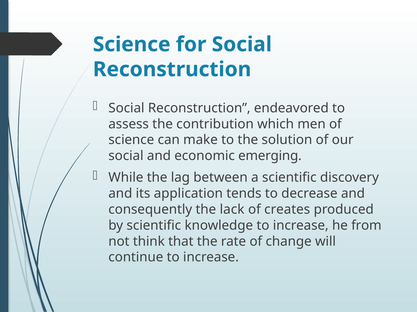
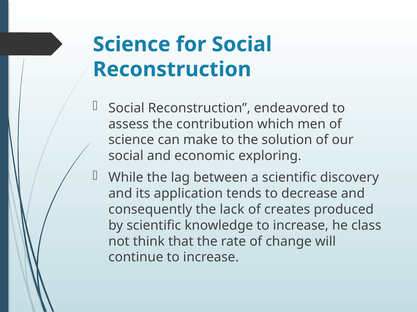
emerging: emerging -> exploring
from: from -> class
